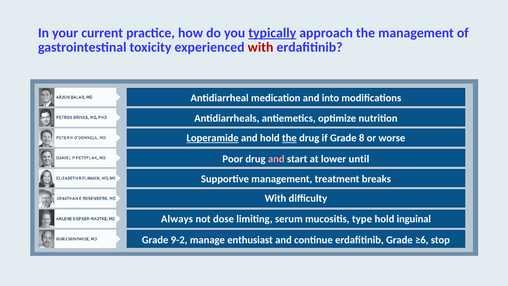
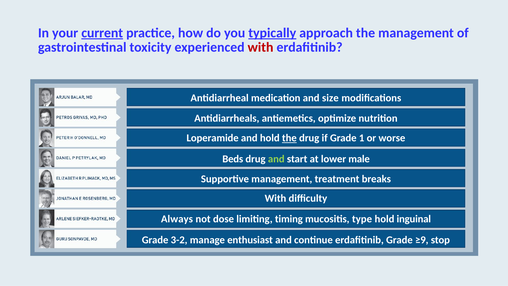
current underline: none -> present
into: into -> size
Loperamide underline: present -> none
8: 8 -> 1
Poor: Poor -> Beds
and at (276, 159) colour: pink -> light green
until: until -> male
serum: serum -> timing
9-2: 9-2 -> 3-2
≥6: ≥6 -> ≥9
